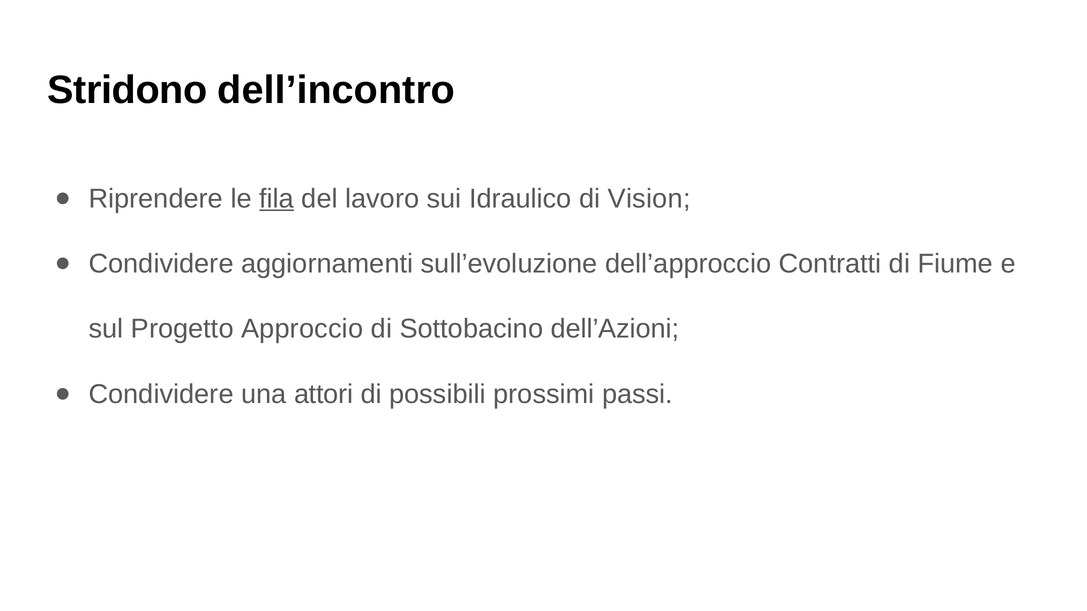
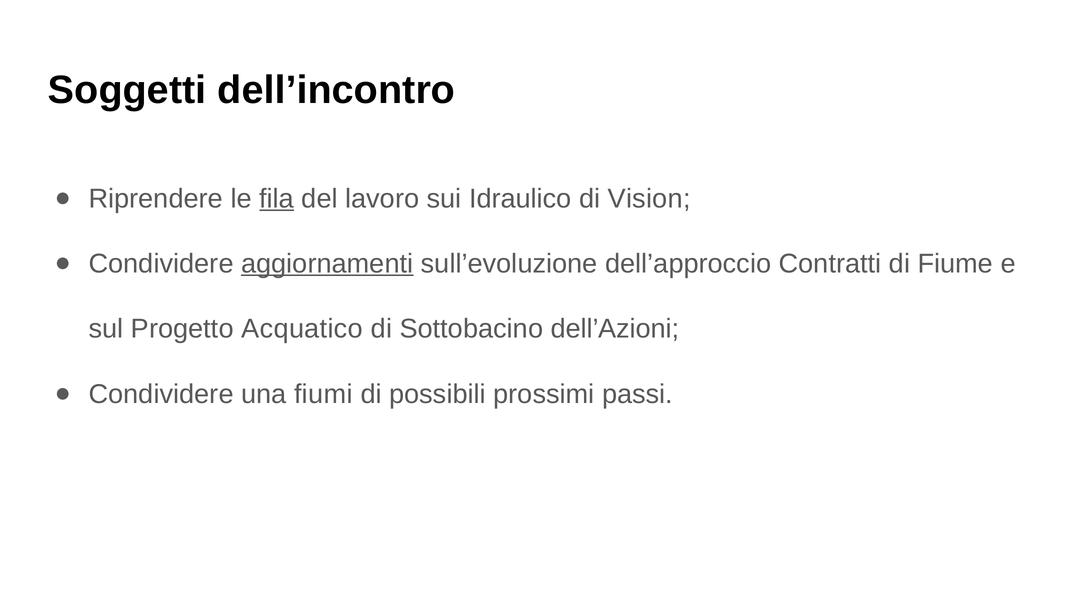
Stridono: Stridono -> Soggetti
aggiornamenti underline: none -> present
Approccio: Approccio -> Acquatico
attori: attori -> fiumi
